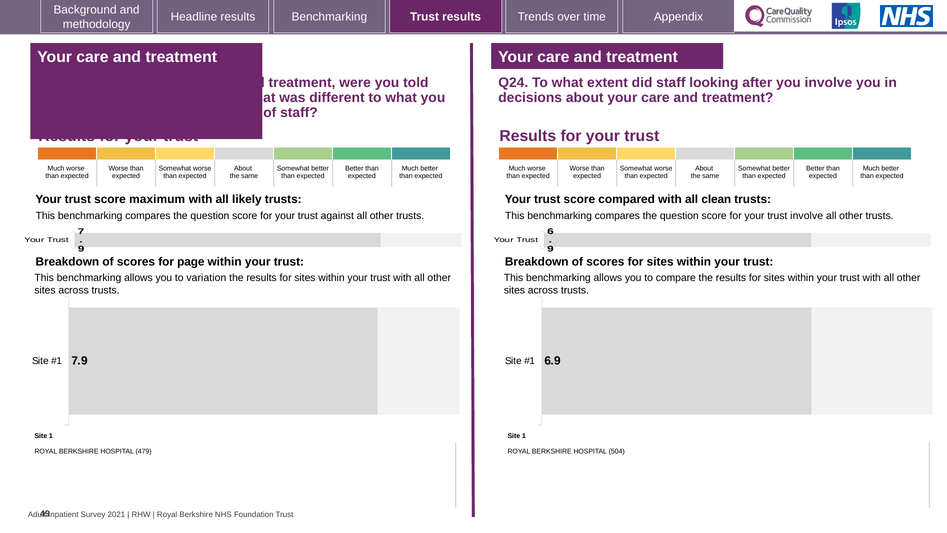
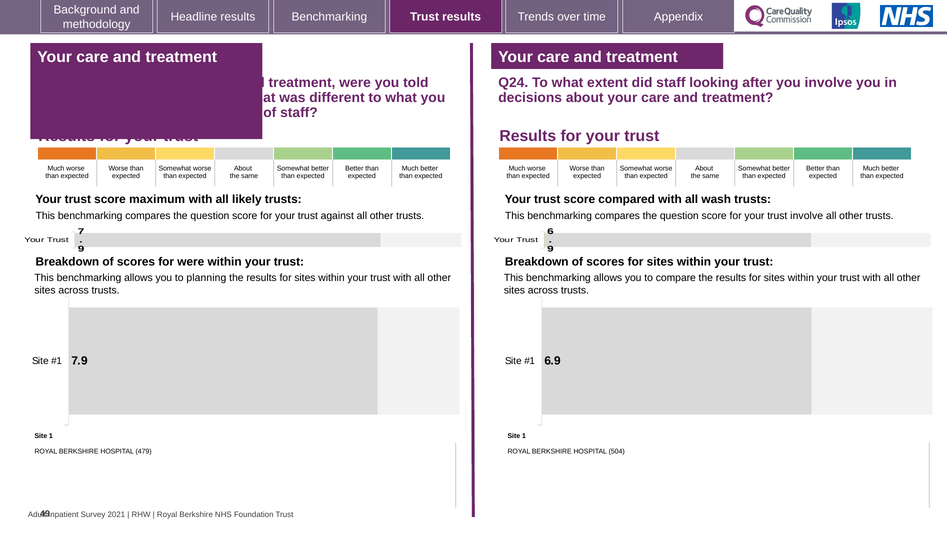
clean: clean -> wash
for page: page -> were
variation: variation -> planning
